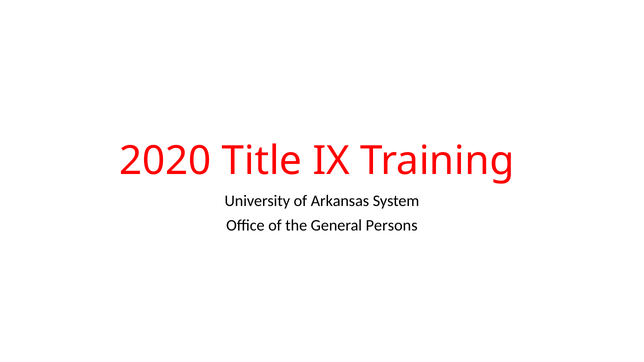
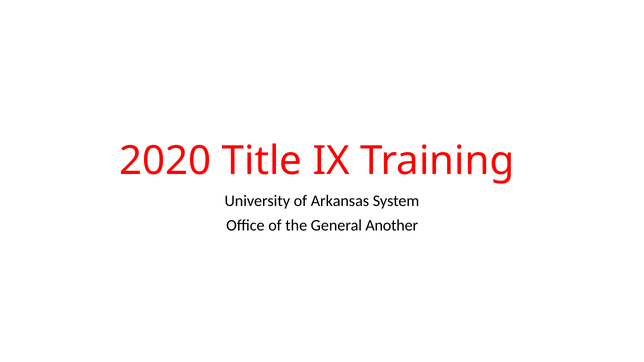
Persons: Persons -> Another
